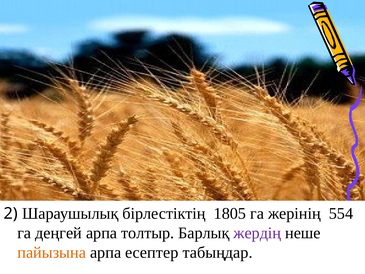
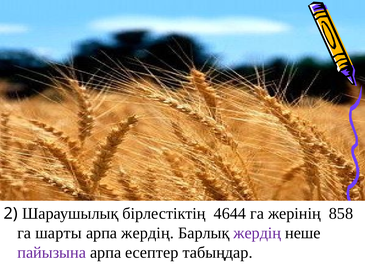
1805: 1805 -> 4644
554: 554 -> 858
деңгей: деңгей -> шарты
арпа толтыр: толтыр -> жердің
пайызына colour: orange -> purple
